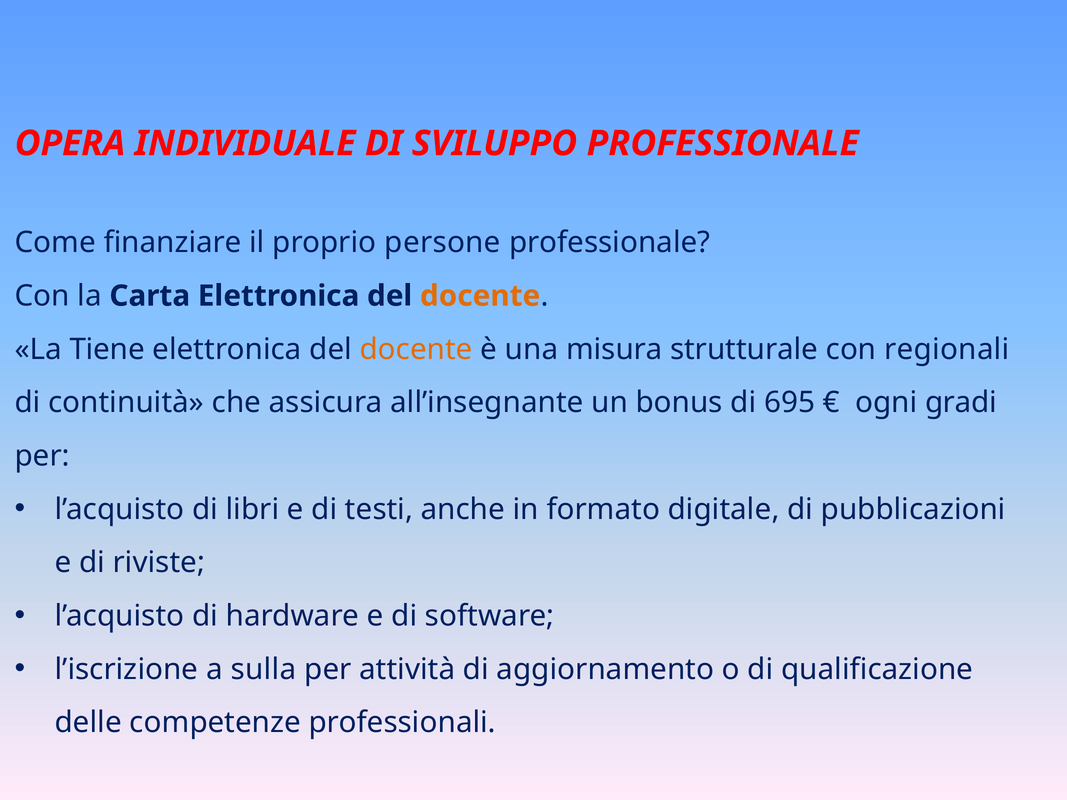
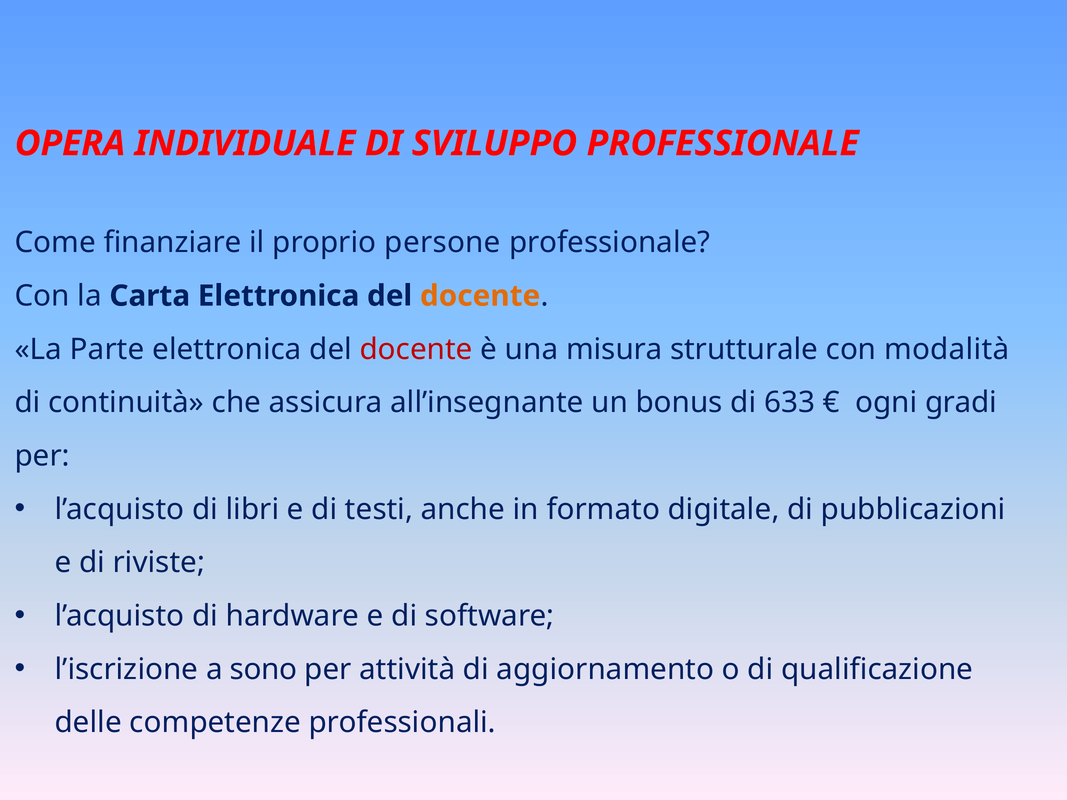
Tiene: Tiene -> Parte
docente at (416, 349) colour: orange -> red
regionali: regionali -> modalità
695: 695 -> 633
sulla: sulla -> sono
